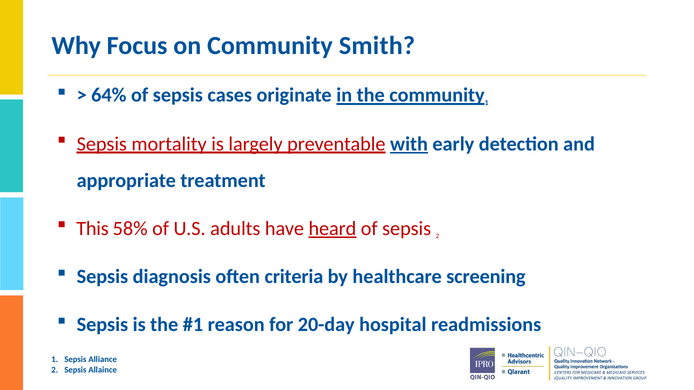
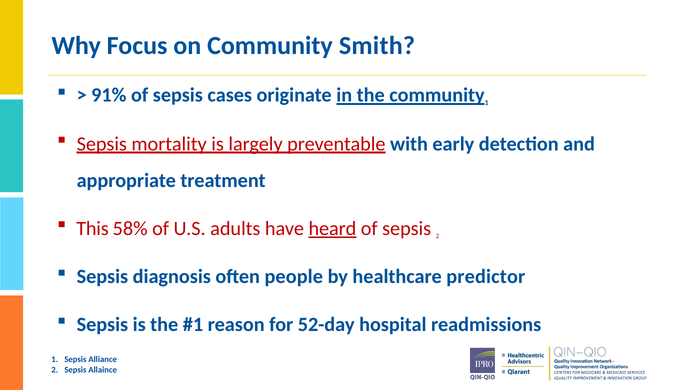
64%: 64% -> 91%
with underline: present -> none
criteria: criteria -> people
screening: screening -> predictor
20-day: 20-day -> 52-day
